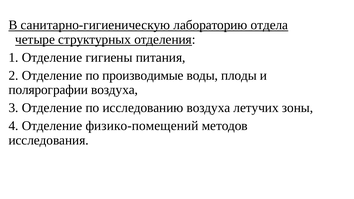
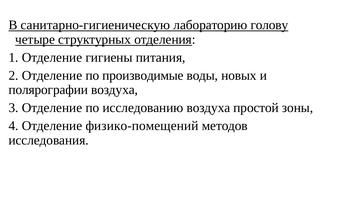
отдела: отдела -> голову
плоды: плоды -> новых
летучих: летучих -> простой
